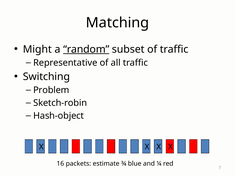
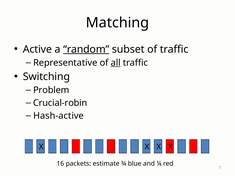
Might: Might -> Active
all underline: none -> present
Sketch-robin: Sketch-robin -> Crucial-robin
Hash-object: Hash-object -> Hash-active
